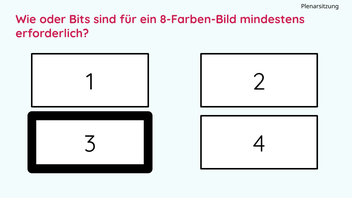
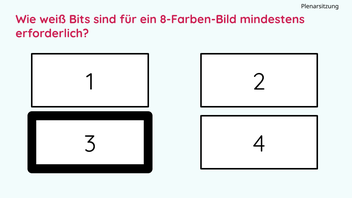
oder: oder -> weiß
